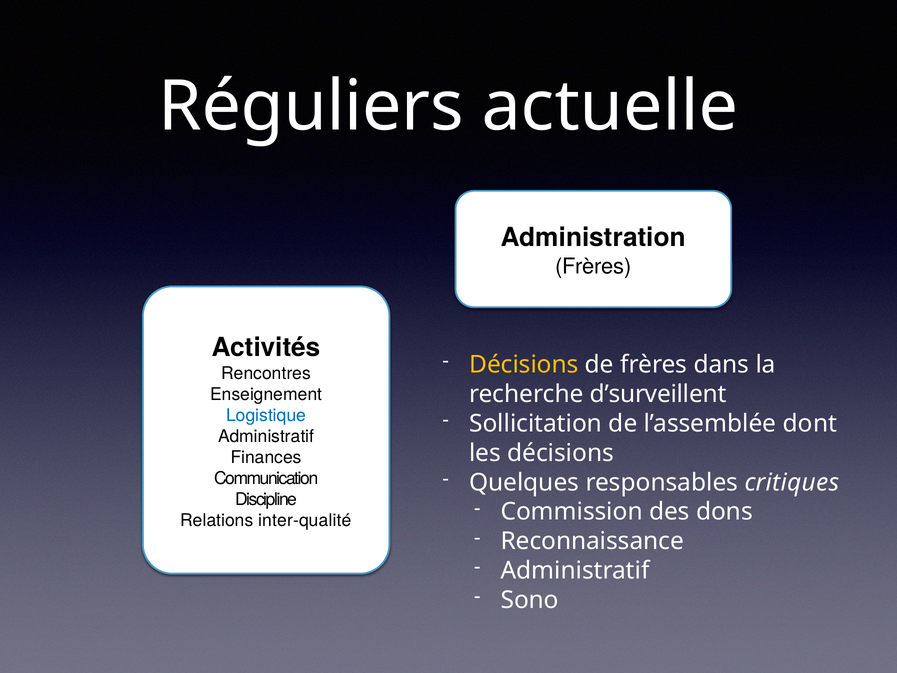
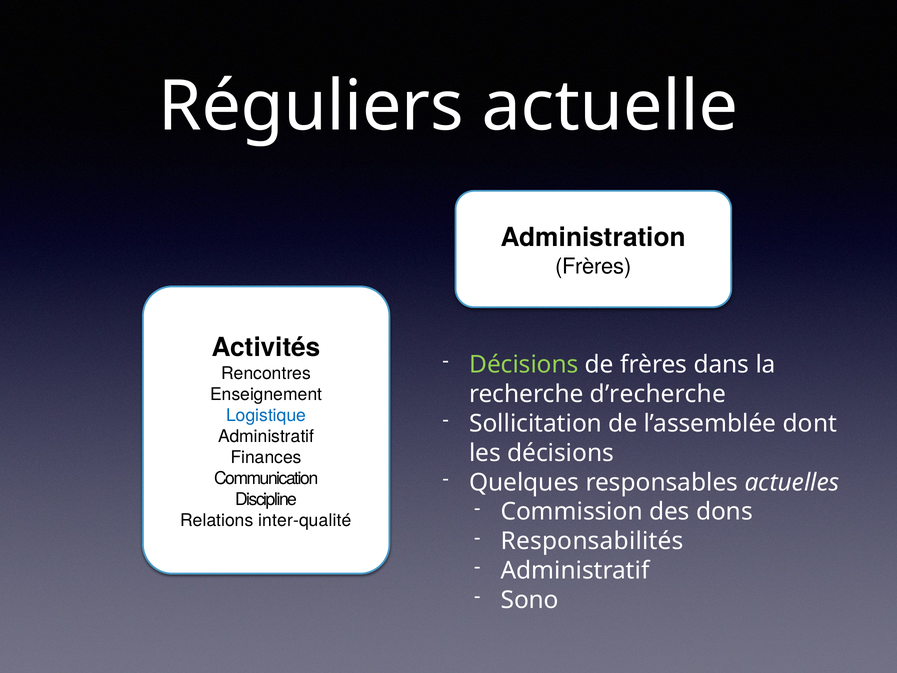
Décisions at (524, 364) colour: yellow -> light green
d’surveillent: d’surveillent -> d’recherche
critiques: critiques -> actuelles
Reconnaissance: Reconnaissance -> Responsabilités
